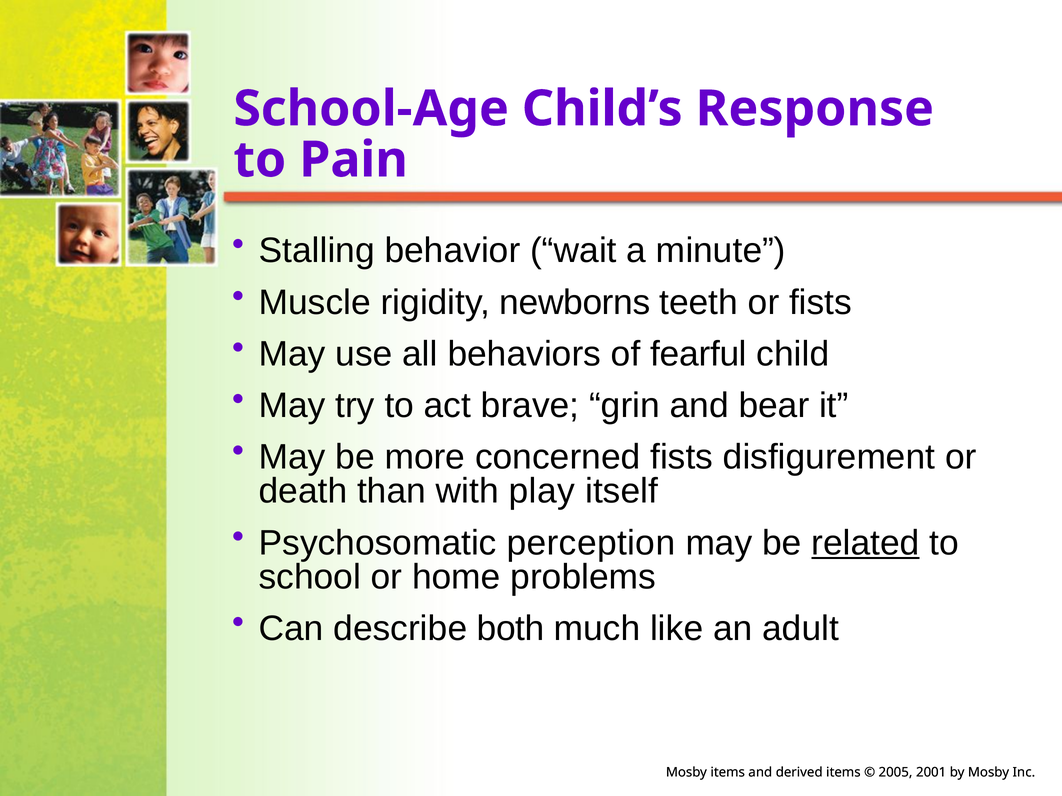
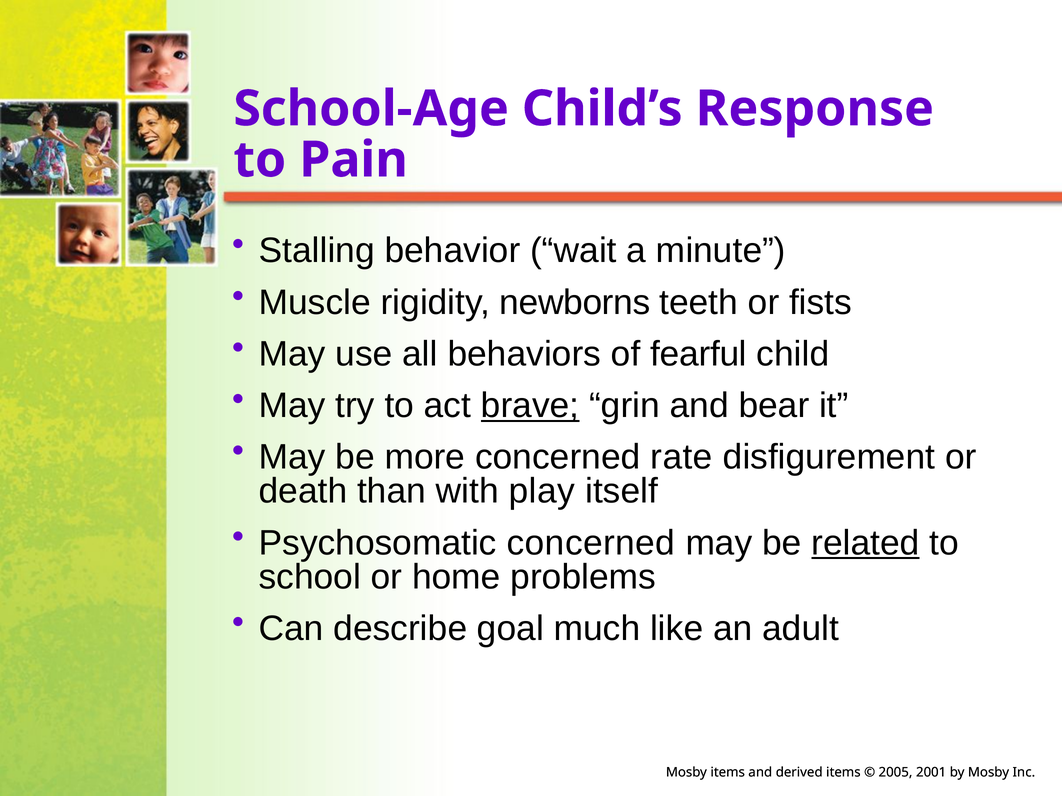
brave underline: none -> present
concerned fists: fists -> rate
Psychosomatic perception: perception -> concerned
both: both -> goal
